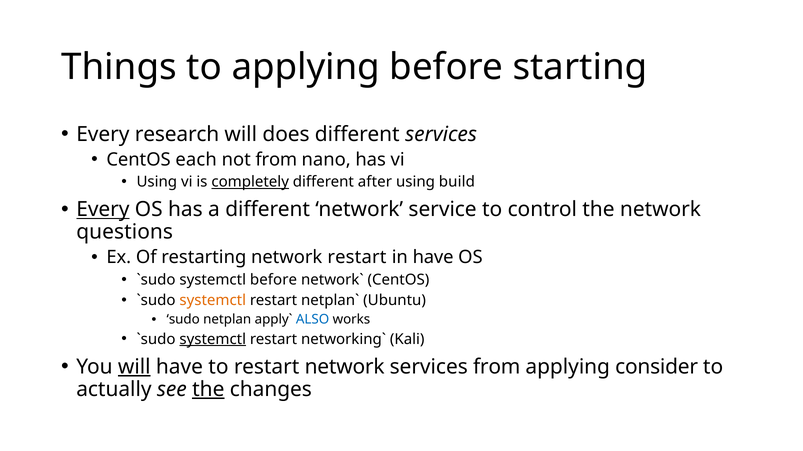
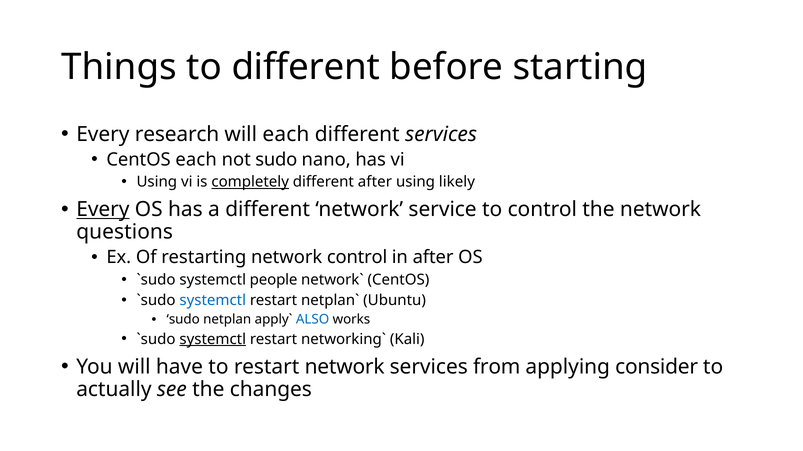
to applying: applying -> different
will does: does -> each
not from: from -> sudo
build: build -> likely
network restart: restart -> control
in have: have -> after
systemctl before: before -> people
systemctl at (213, 301) colour: orange -> blue
will at (134, 367) underline: present -> none
the at (208, 390) underline: present -> none
